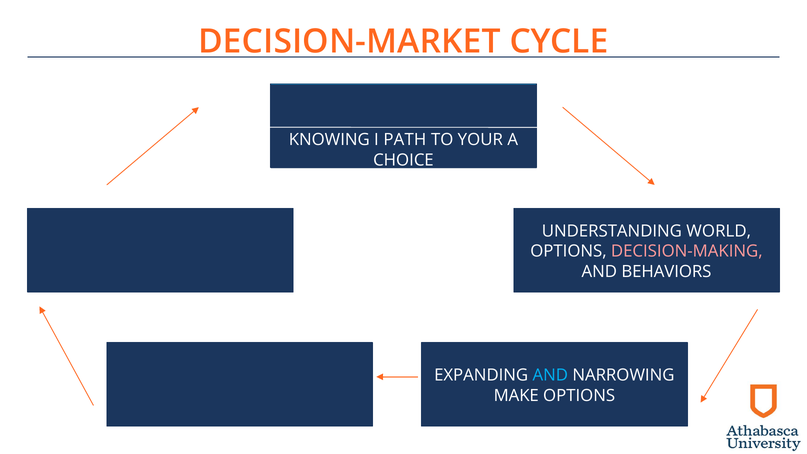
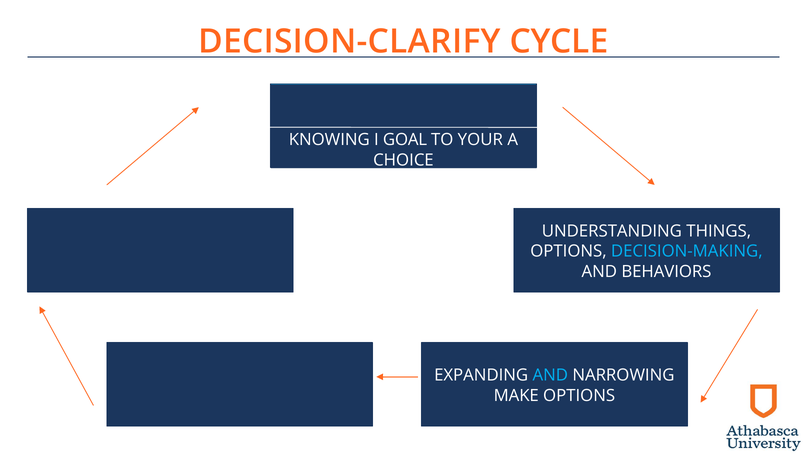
DECISION-MARKET: DECISION-MARKET -> DECISION-CLARIFY
PATH: PATH -> GOAL
WORLD: WORLD -> THINGS
DECISION-MAKING colour: pink -> light blue
